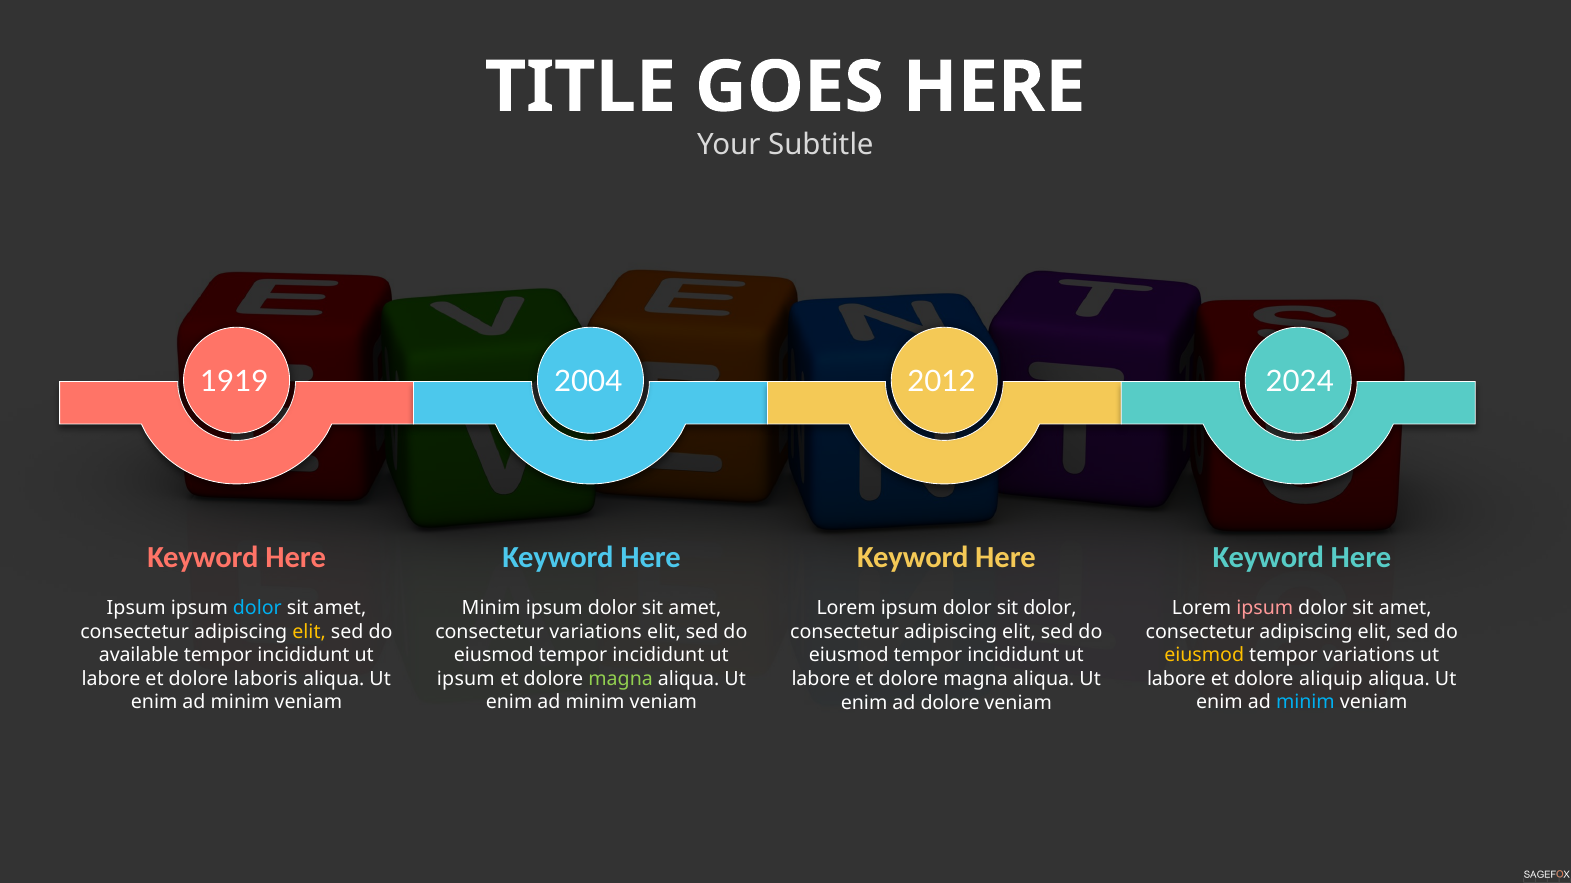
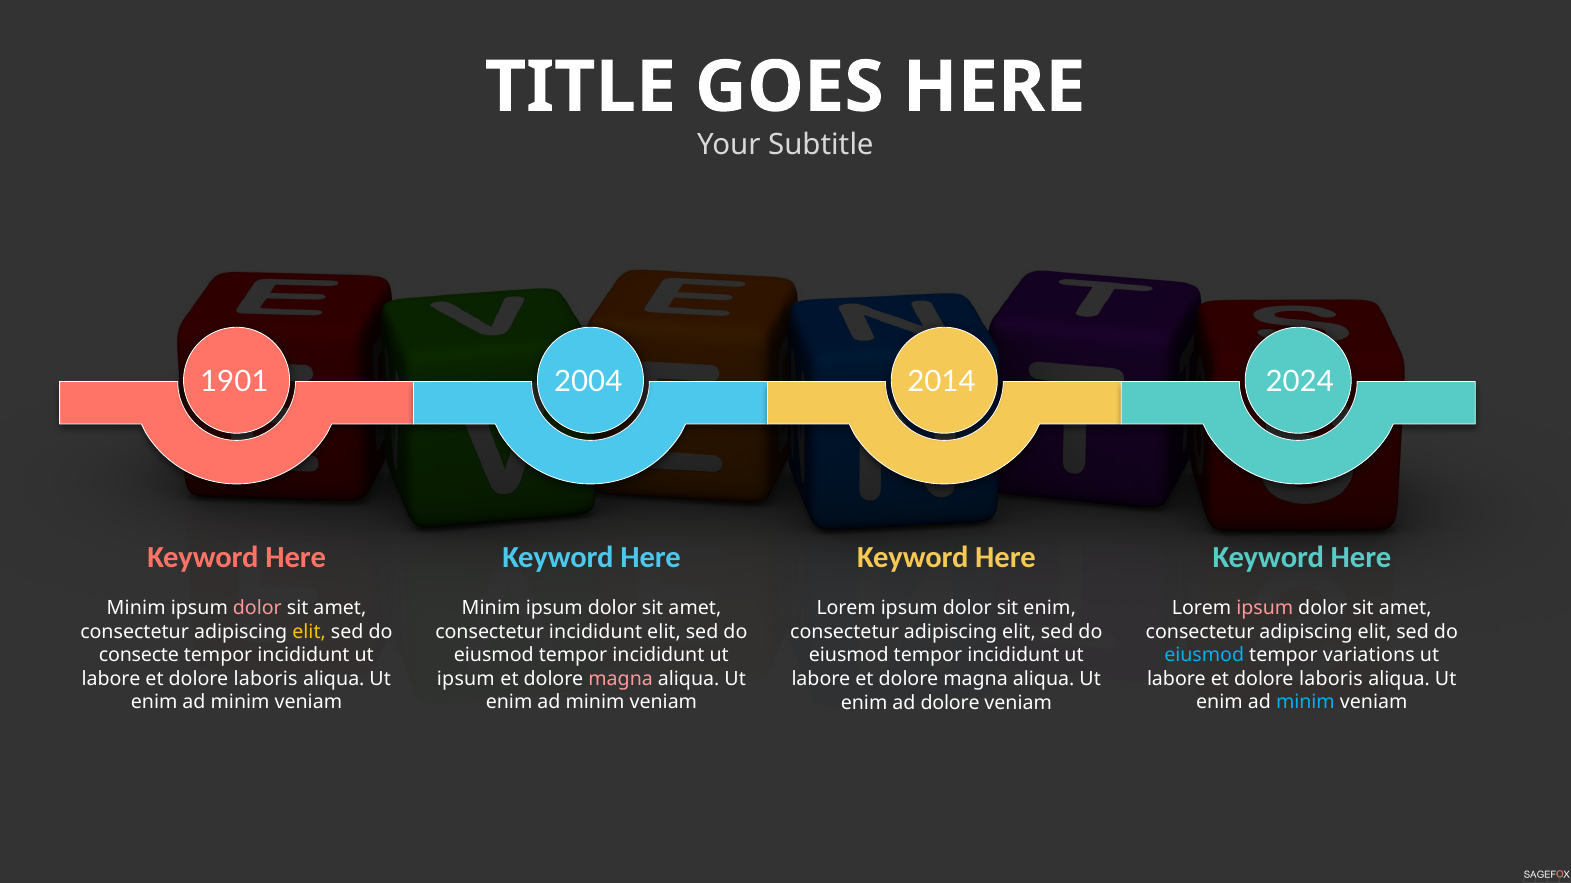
1919: 1919 -> 1901
2012: 2012 -> 2014
Ipsum at (136, 609): Ipsum -> Minim
dolor at (257, 609) colour: light blue -> pink
sit dolor: dolor -> enim
consectetur variations: variations -> incididunt
available: available -> consecte
eiusmod at (1204, 656) colour: yellow -> light blue
magna at (621, 679) colour: light green -> pink
aliquip at (1331, 679): aliquip -> laboris
